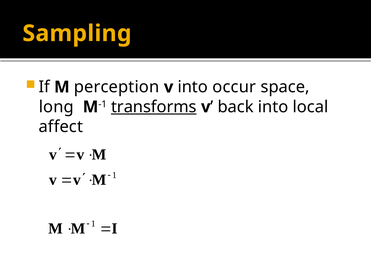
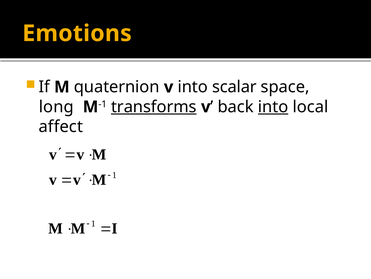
Sampling: Sampling -> Emotions
perception: perception -> quaternion
occur: occur -> scalar
into at (273, 107) underline: none -> present
